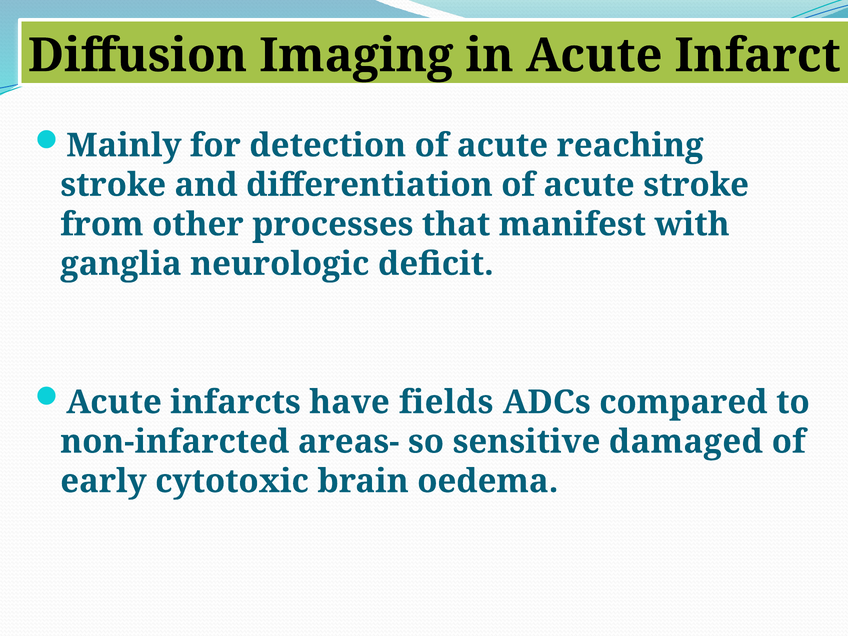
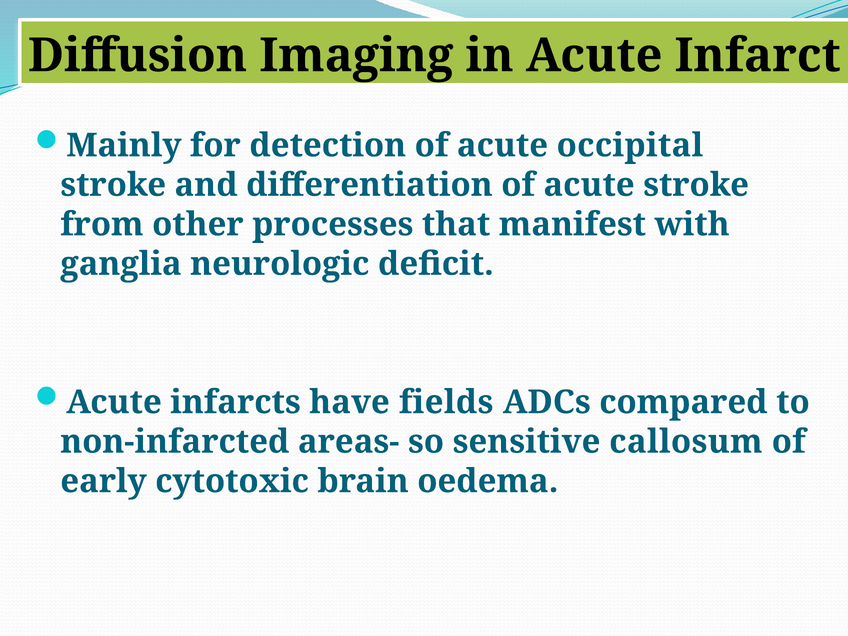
reaching: reaching -> occipital
damaged: damaged -> callosum
